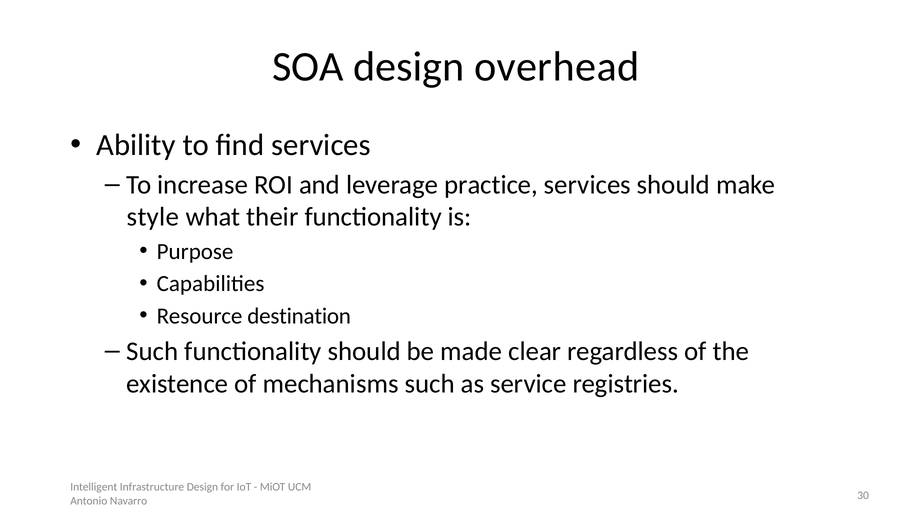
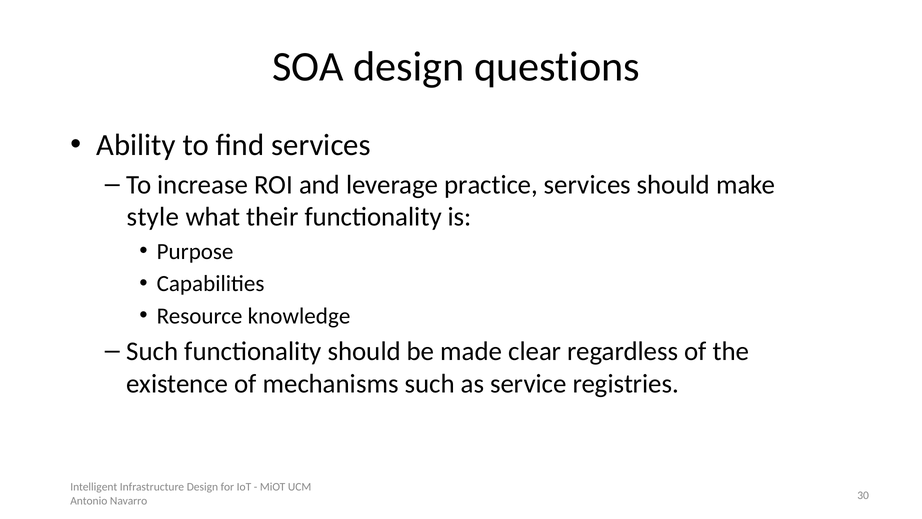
overhead: overhead -> questions
destination: destination -> knowledge
